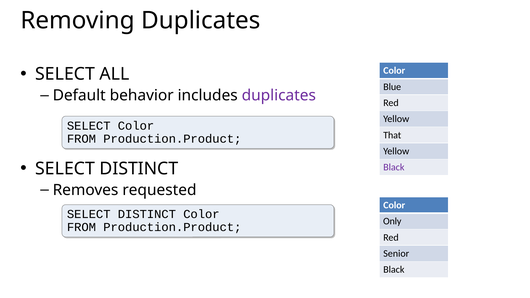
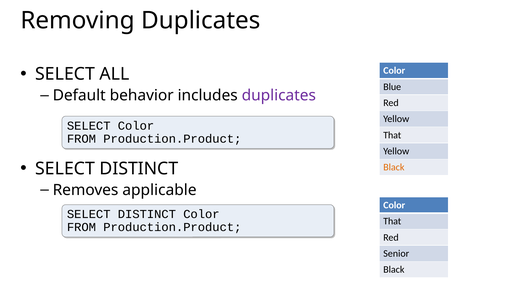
Black at (394, 167) colour: purple -> orange
requested: requested -> applicable
Only at (392, 221): Only -> That
